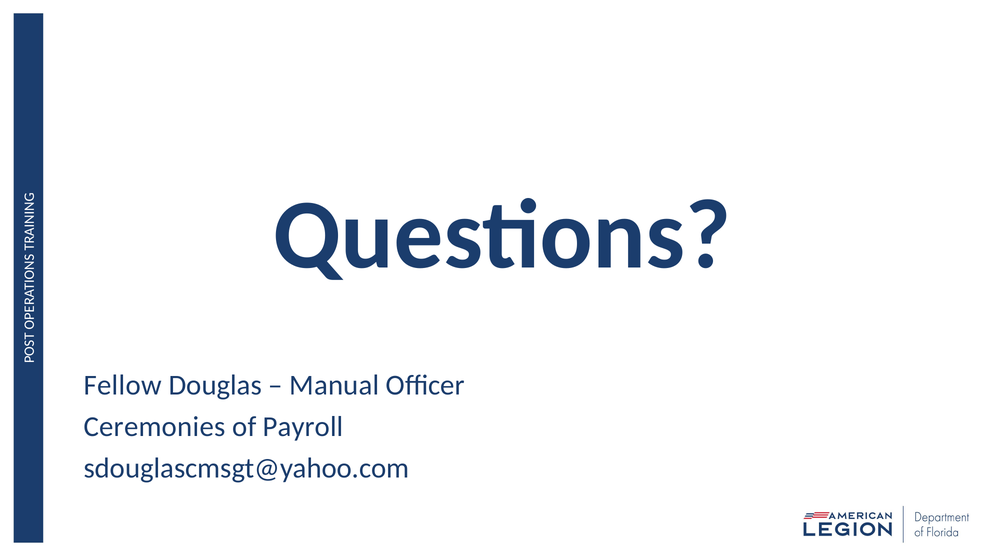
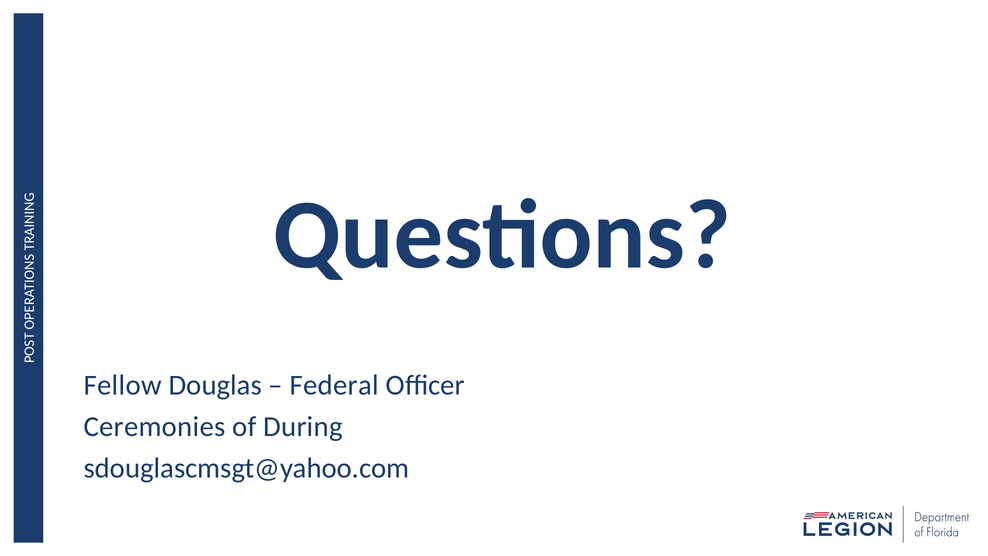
Manual: Manual -> Federal
Payroll: Payroll -> During
